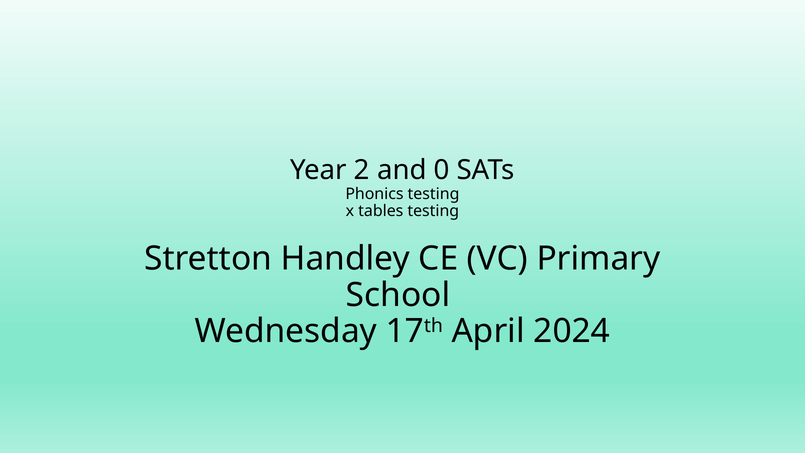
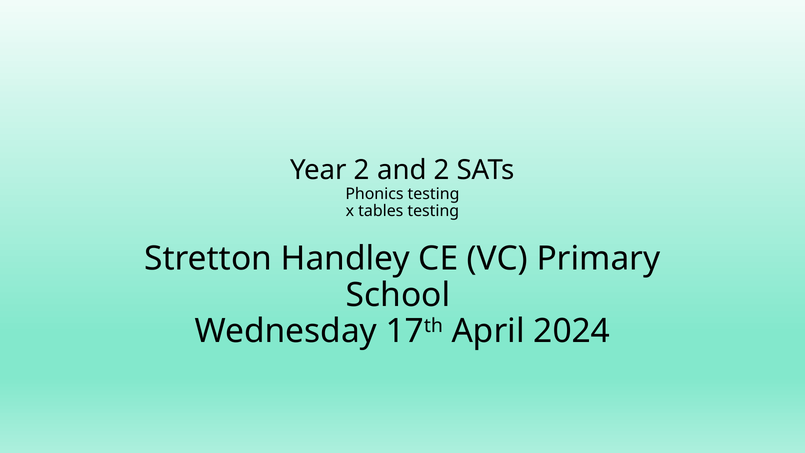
and 0: 0 -> 2
